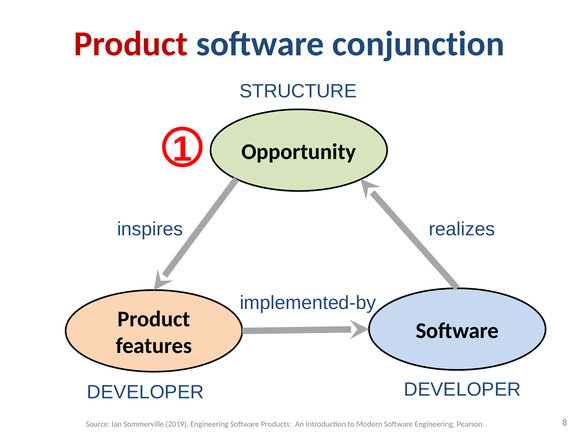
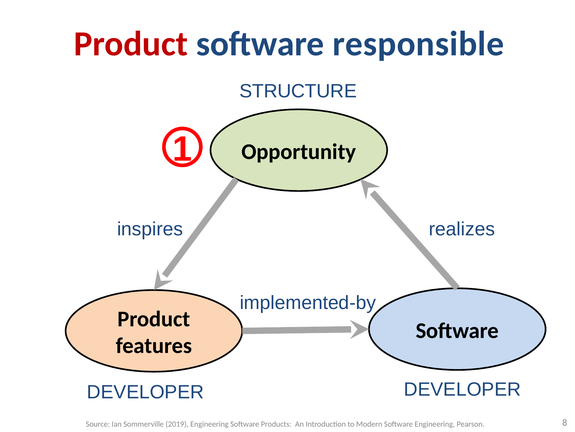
conjunction: conjunction -> responsible
